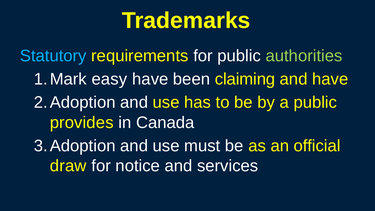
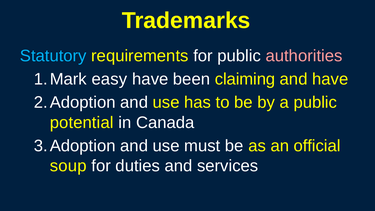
authorities colour: light green -> pink
provides: provides -> potential
draw: draw -> soup
notice: notice -> duties
